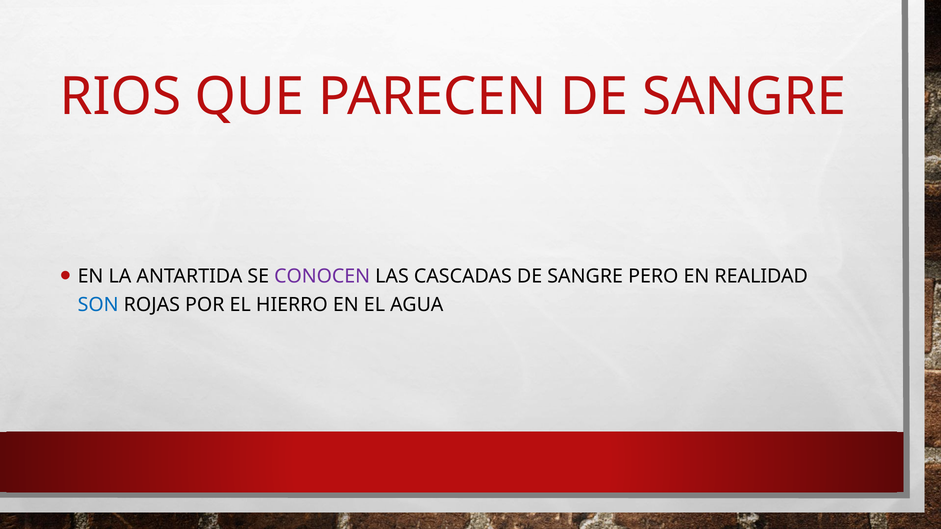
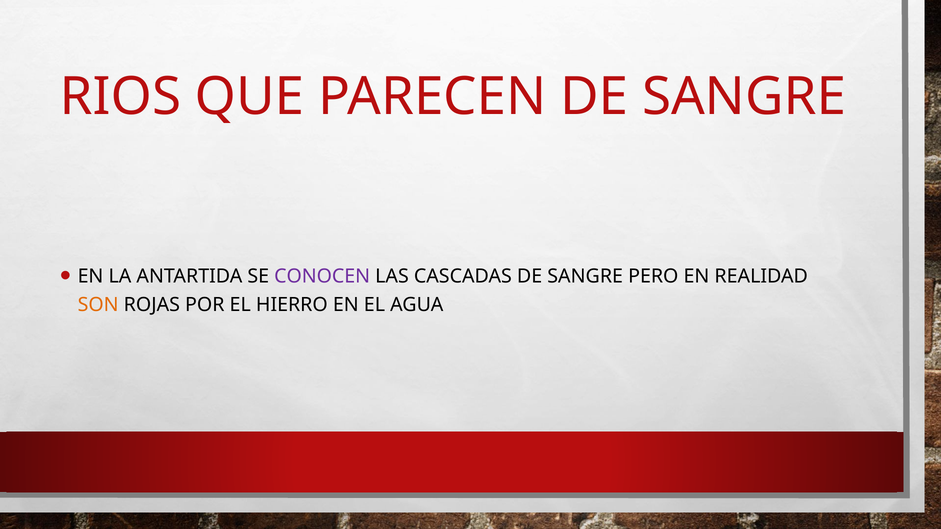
SON colour: blue -> orange
